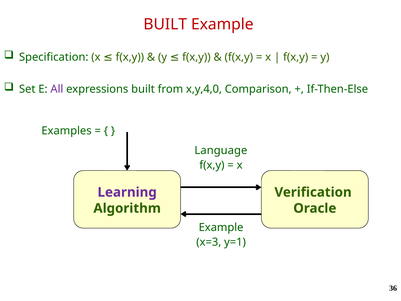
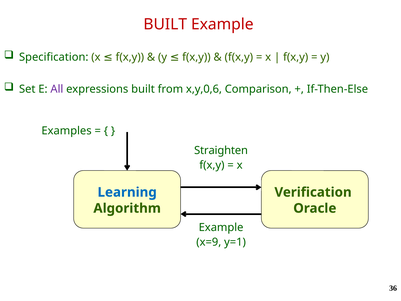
x,y,4,0: x,y,4,0 -> x,y,0,6
Language: Language -> Straighten
Learning colour: purple -> blue
x=3: x=3 -> x=9
